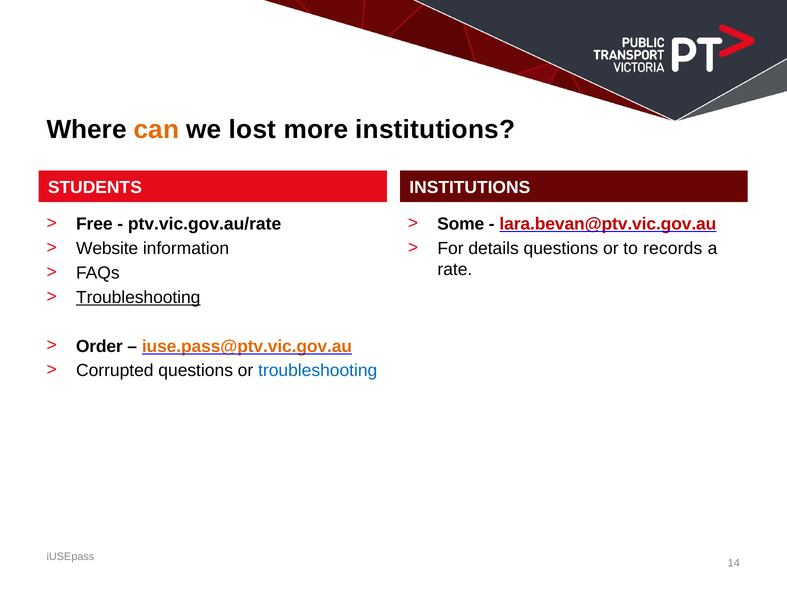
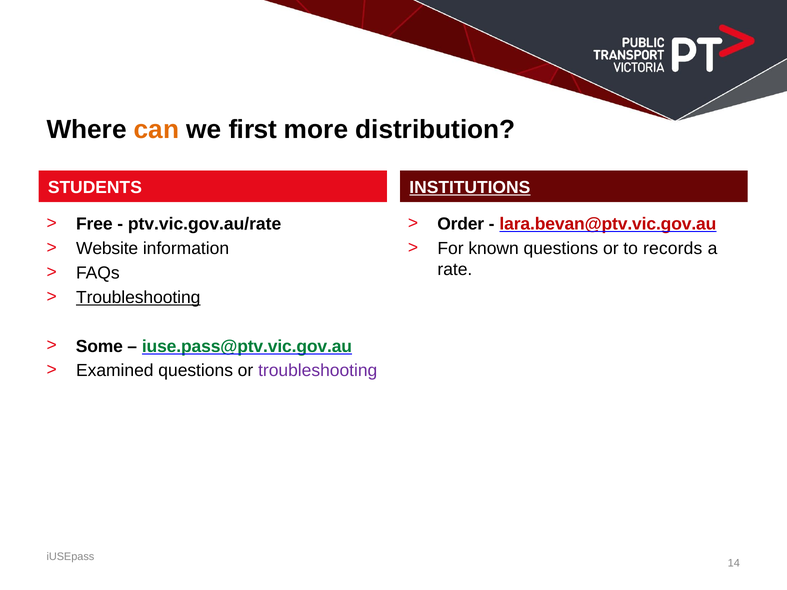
lost: lost -> first
more institutions: institutions -> distribution
INSTITUTIONS at (470, 188) underline: none -> present
Some: Some -> Order
details: details -> known
Order: Order -> Some
iuse.pass@ptv.vic.gov.au colour: orange -> green
Corrupted: Corrupted -> Examined
troubleshooting at (318, 371) colour: blue -> purple
